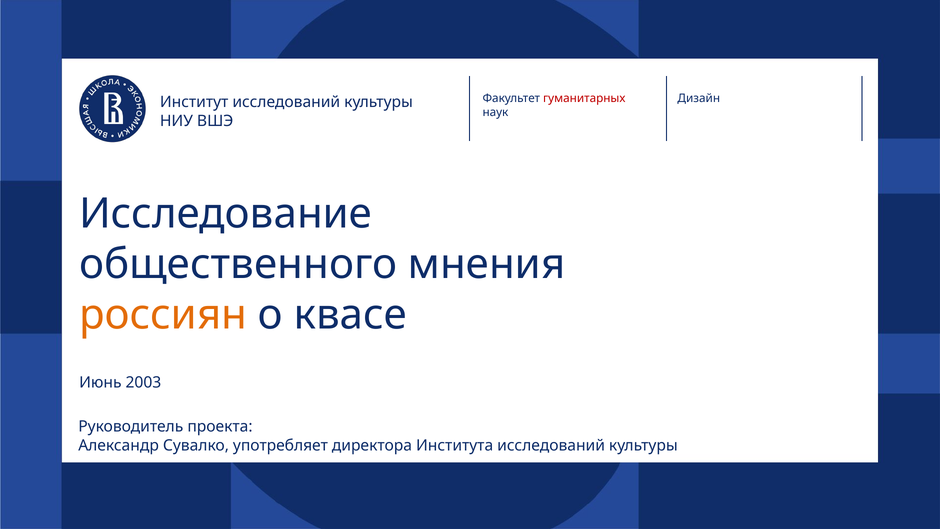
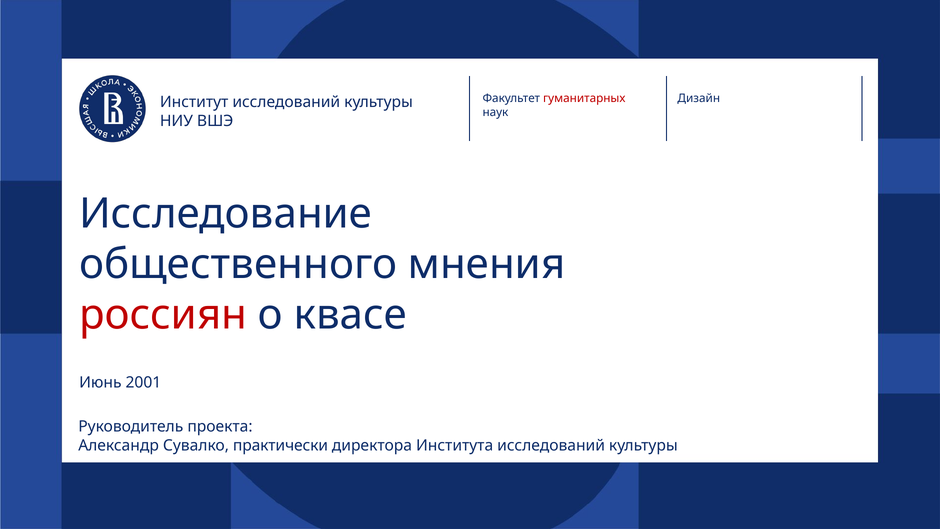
россиян colour: orange -> red
2003: 2003 -> 2001
употребляет: употребляет -> практически
